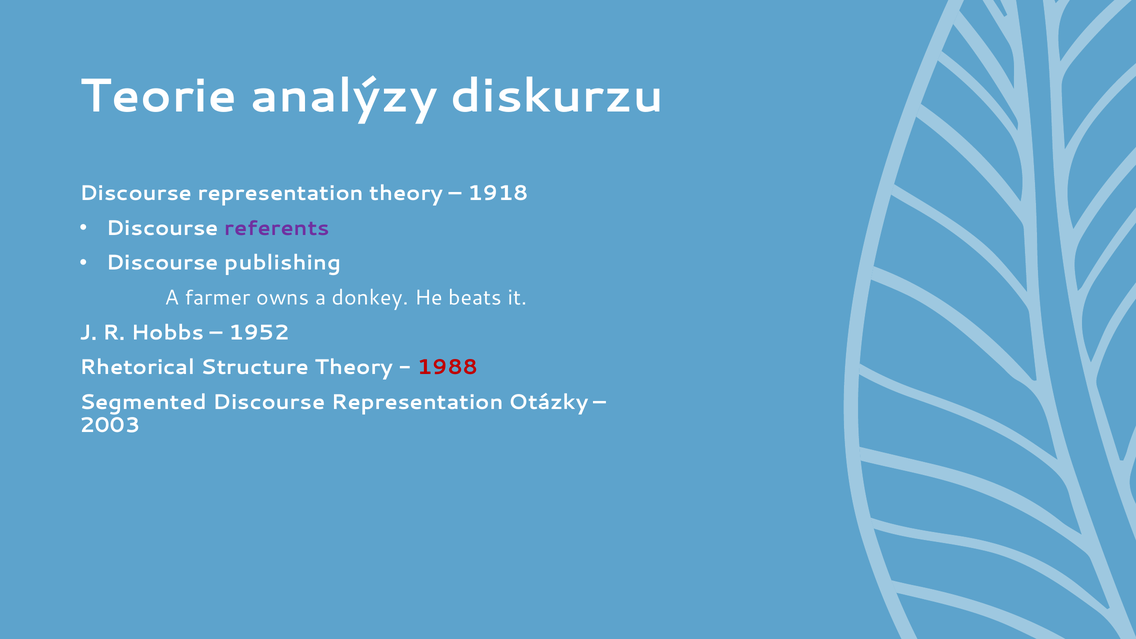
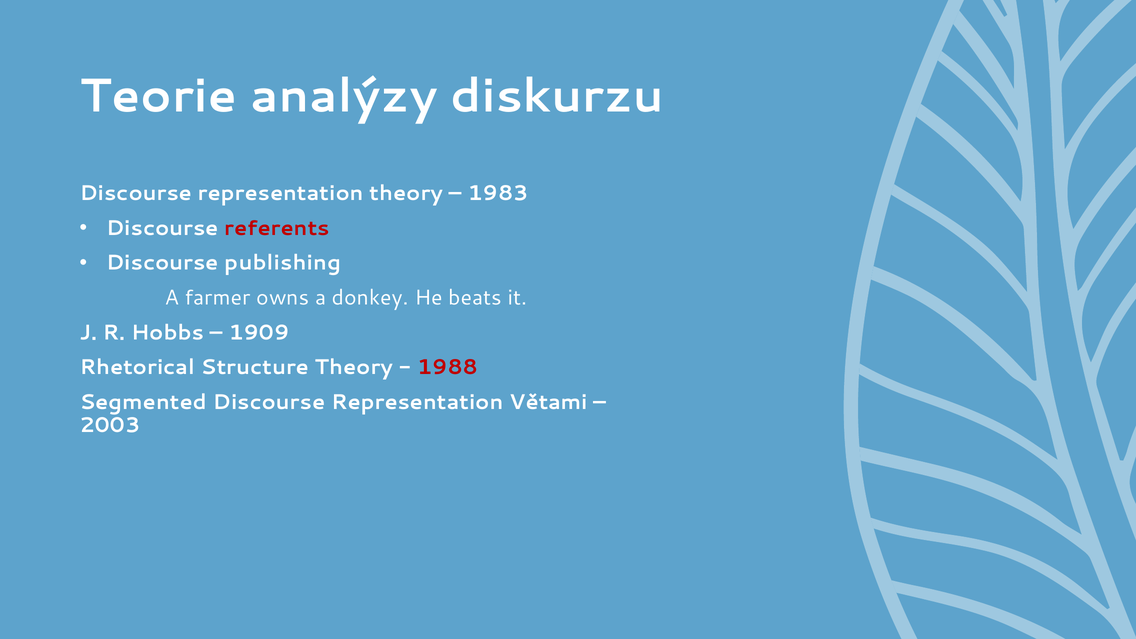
1918: 1918 -> 1983
referents colour: purple -> red
1952: 1952 -> 1909
Otázky: Otázky -> Větami
